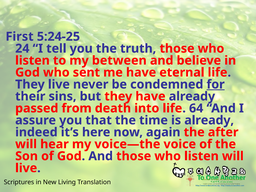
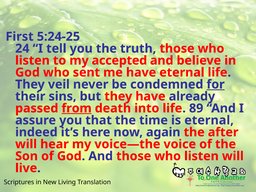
between: between -> accepted
They live: live -> veil
from underline: none -> present
64: 64 -> 89
is already: already -> eternal
